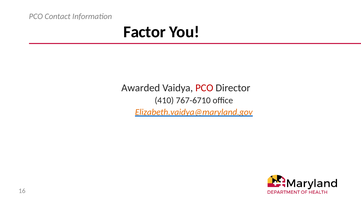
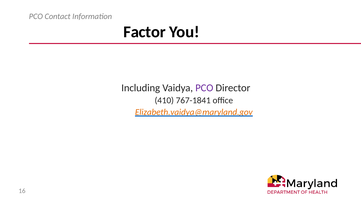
Awarded: Awarded -> Including
PCO at (204, 88) colour: red -> purple
767-6710: 767-6710 -> 767-1841
